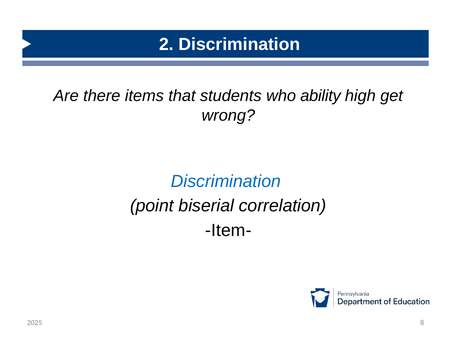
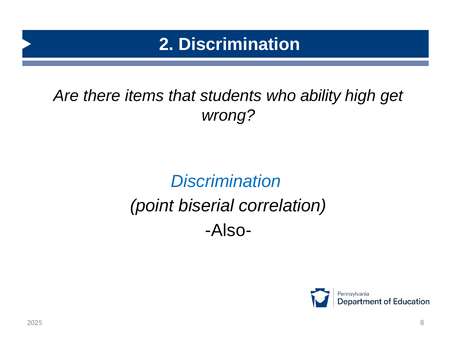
Item-: Item- -> Also-
